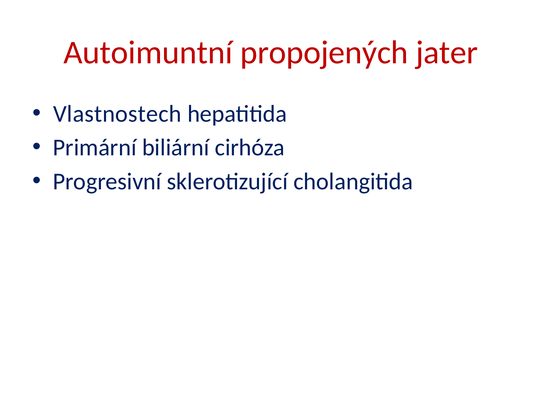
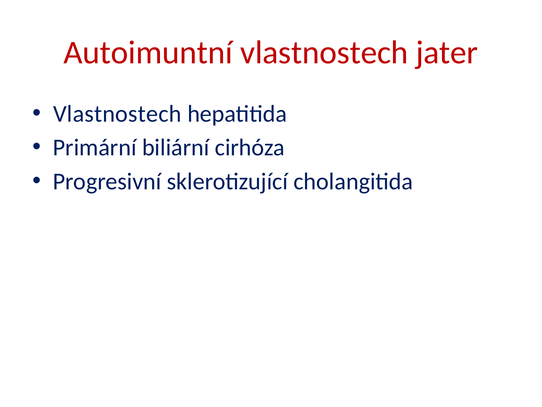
Autoimuntní propojených: propojených -> vlastnostech
